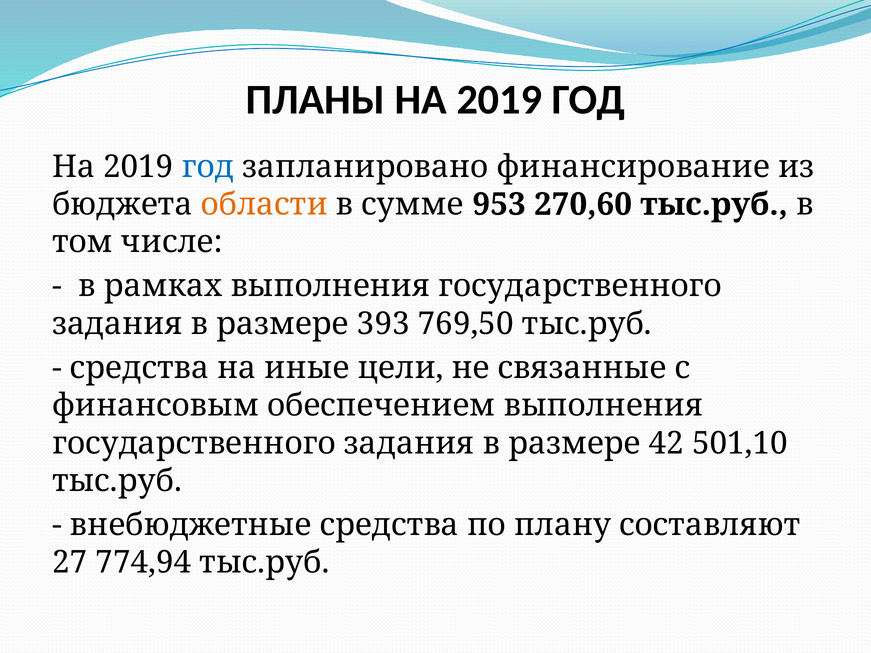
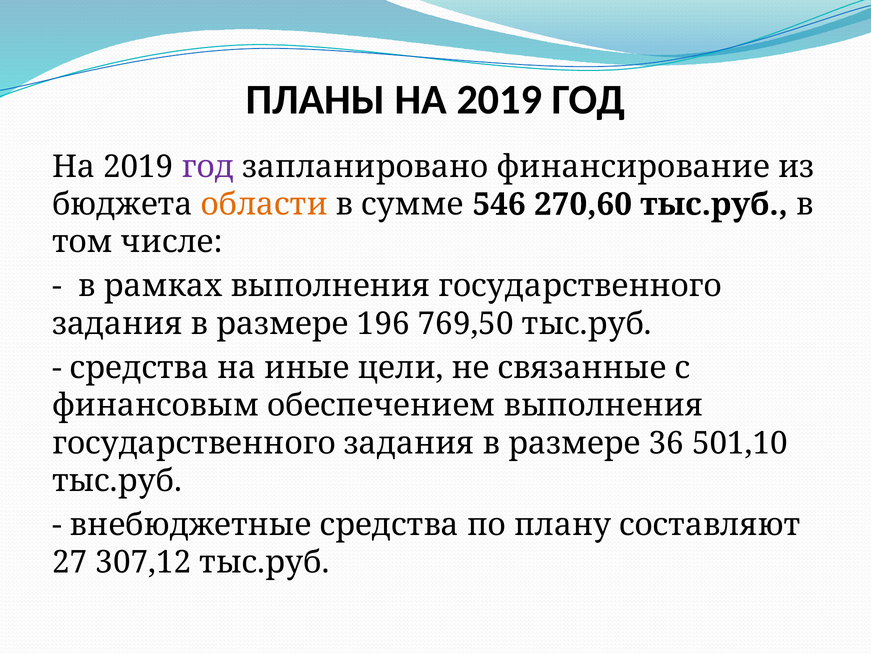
год at (208, 167) colour: blue -> purple
953: 953 -> 546
393: 393 -> 196
42: 42 -> 36
774,94: 774,94 -> 307,12
